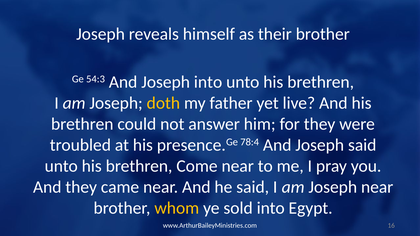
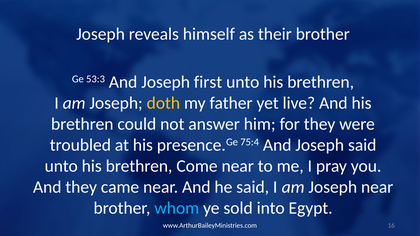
54:3: 54:3 -> 53:3
Joseph into: into -> first
78:4: 78:4 -> 75:4
whom colour: yellow -> light blue
